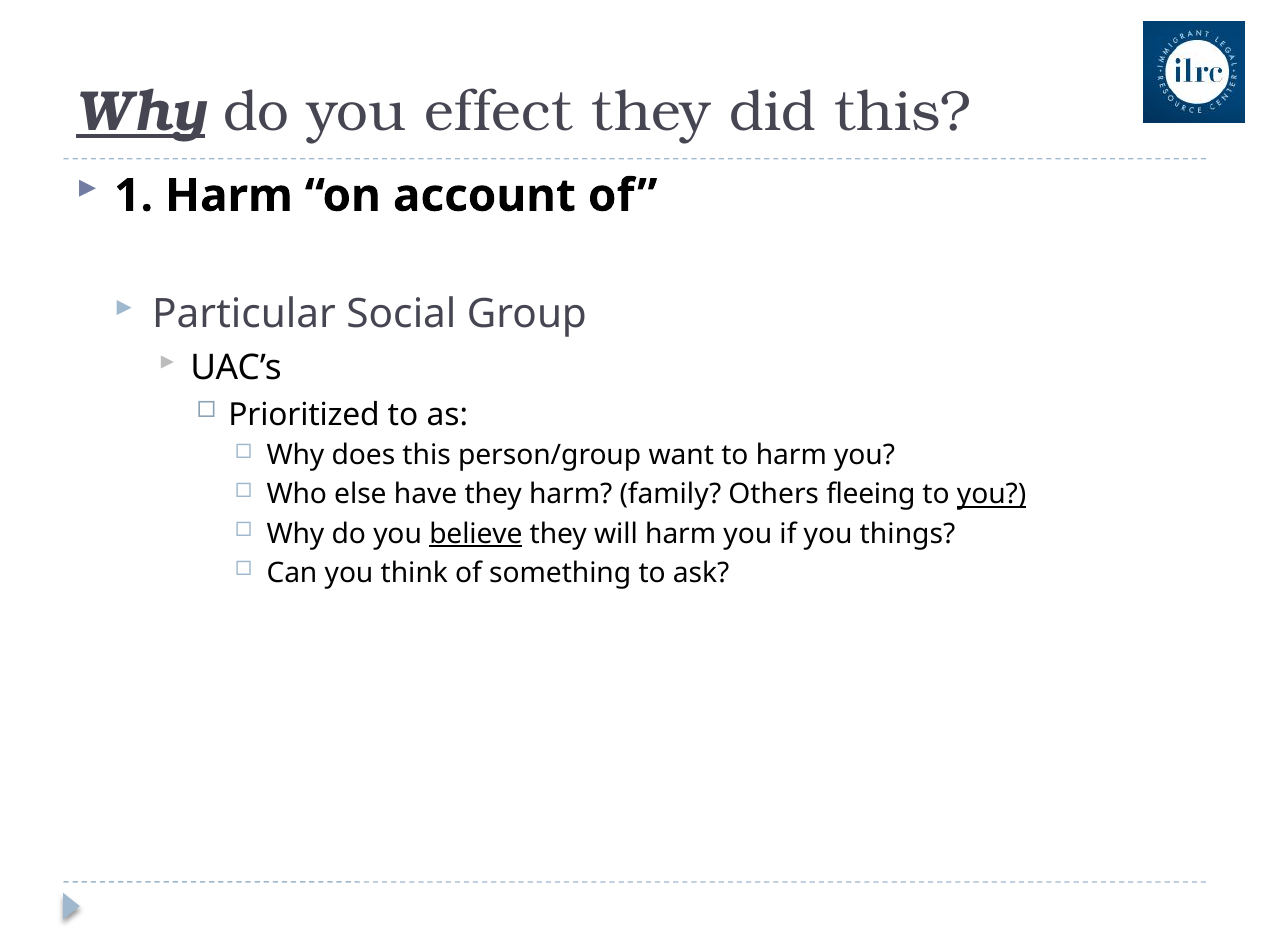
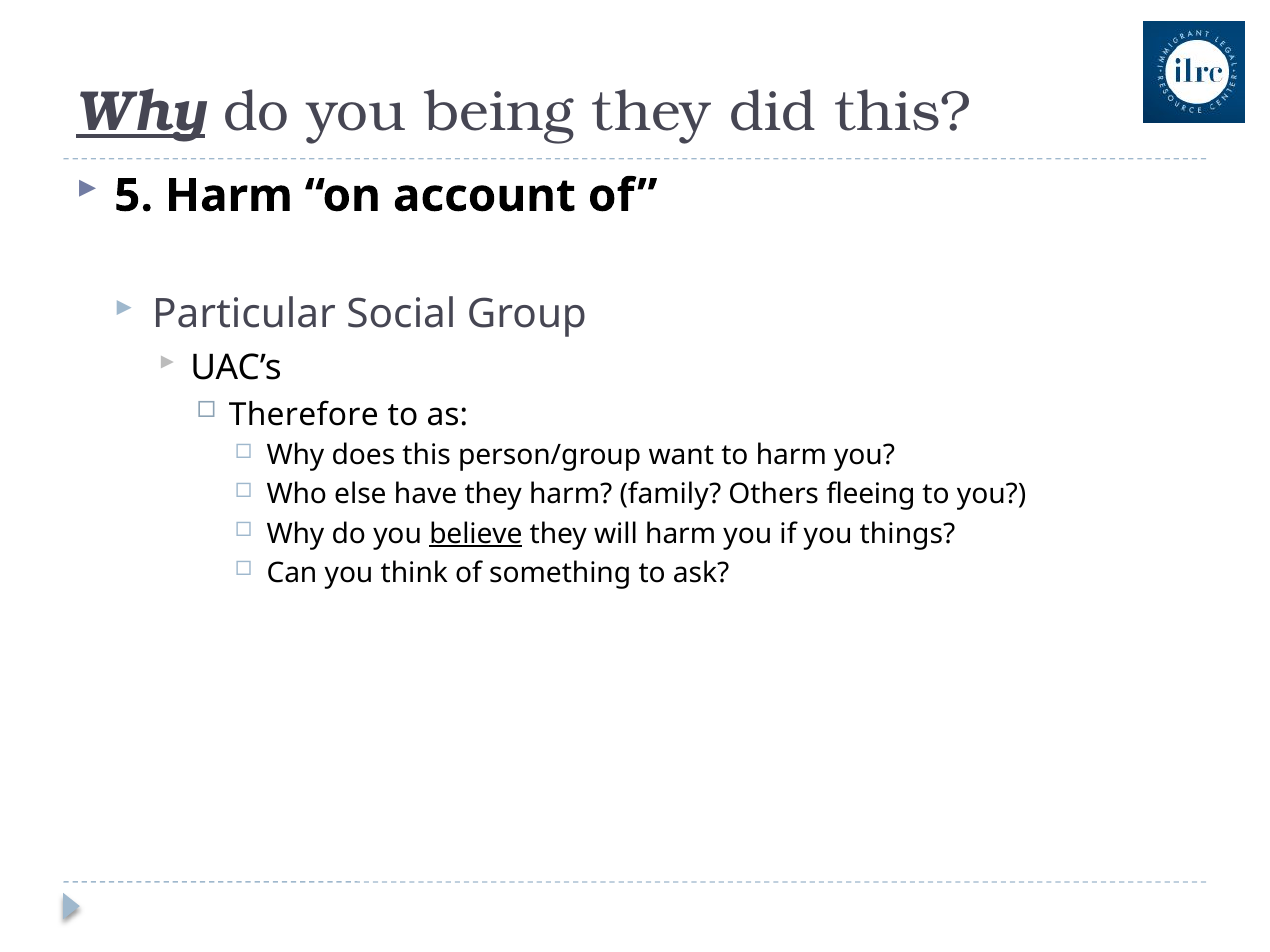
effect: effect -> being
1: 1 -> 5
Prioritized: Prioritized -> Therefore
you at (992, 495) underline: present -> none
